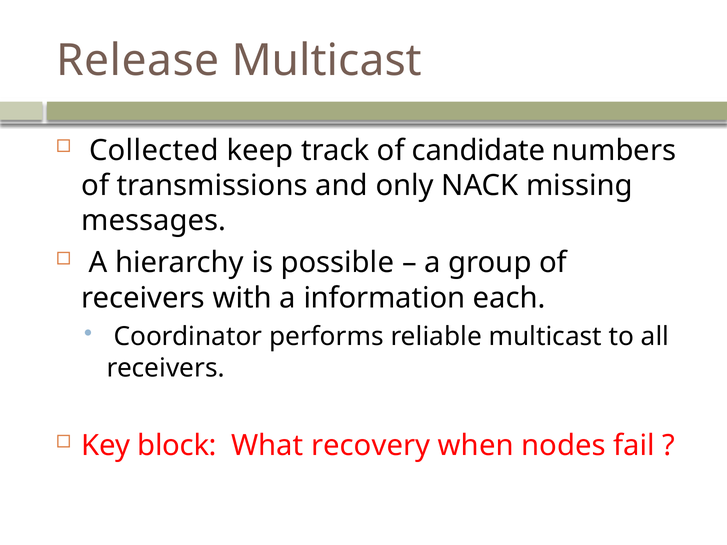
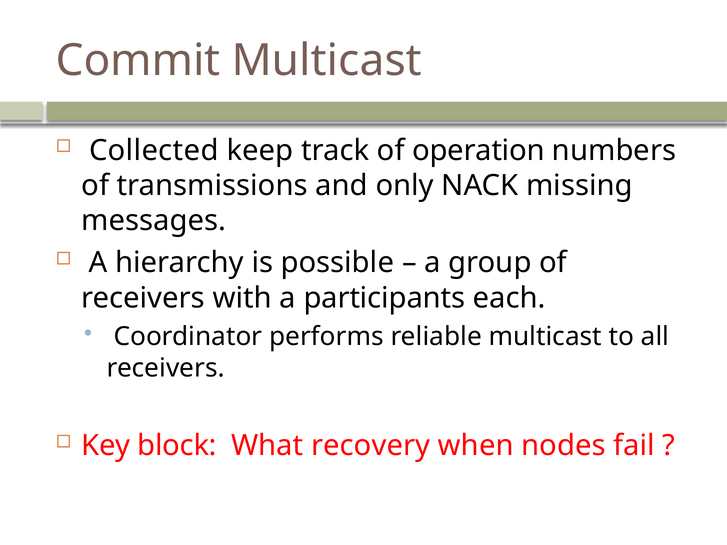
Release: Release -> Commit
candidate: candidate -> operation
information: information -> participants
